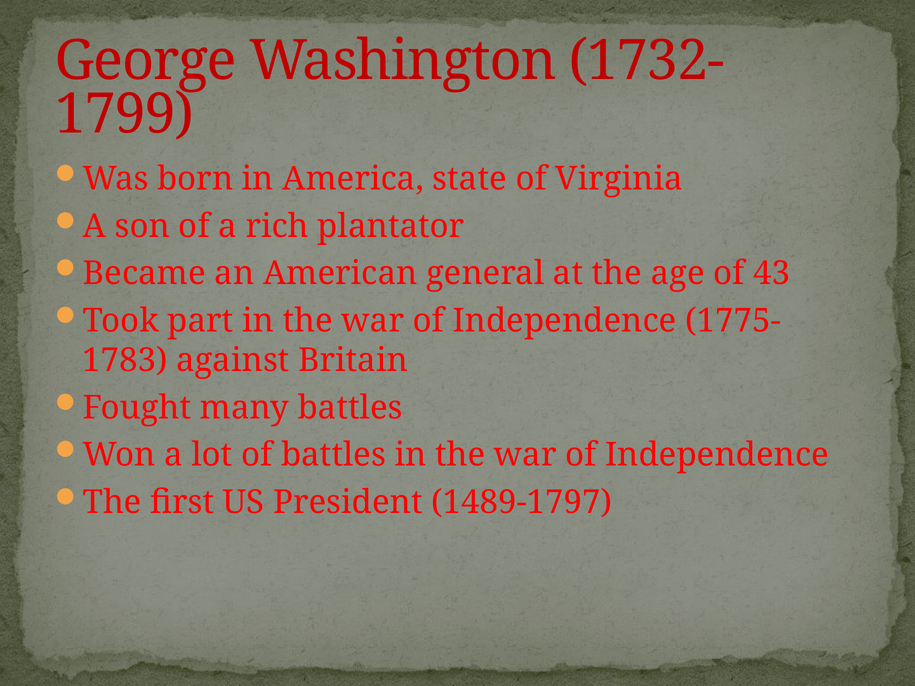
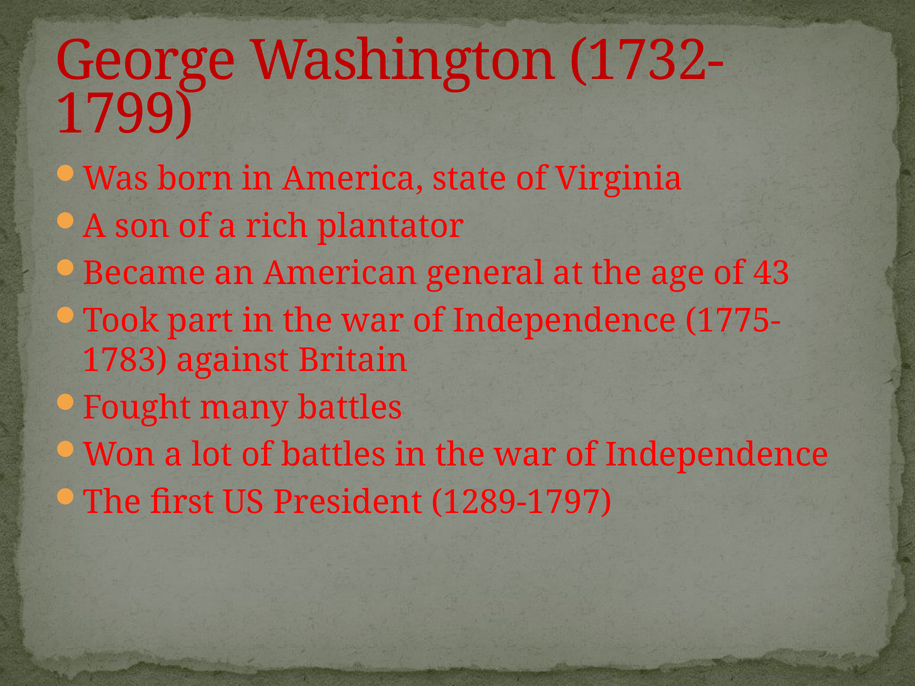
1489-1797: 1489-1797 -> 1289-1797
